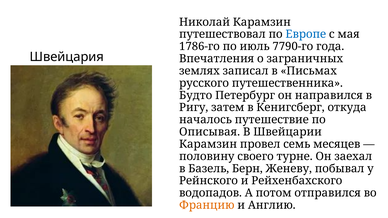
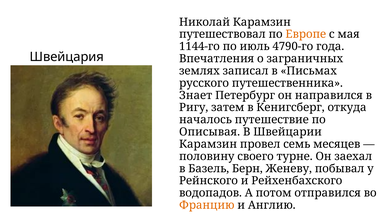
Европе colour: blue -> orange
1786-го: 1786-го -> 1144-го
7790-го: 7790-го -> 4790-го
Будто: Будто -> Знает
